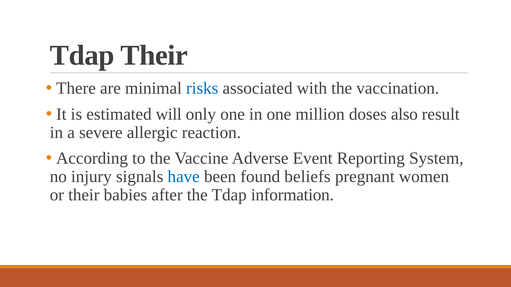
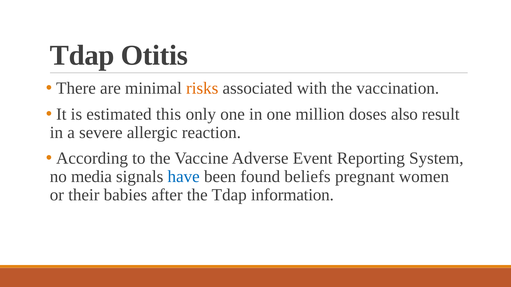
Tdap Their: Their -> Otitis
risks colour: blue -> orange
will: will -> this
injury: injury -> media
